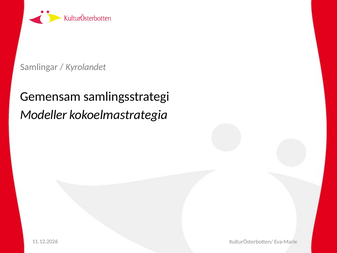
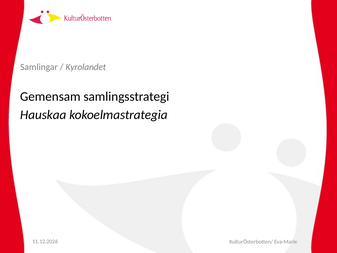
Modeller: Modeller -> Hauskaa
